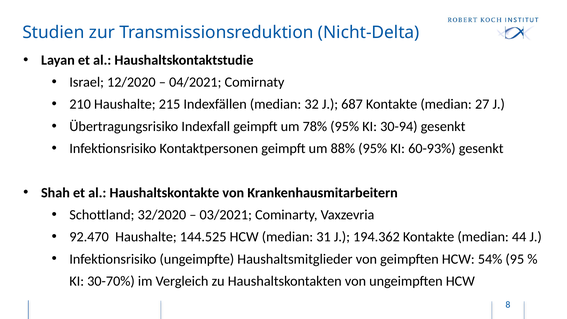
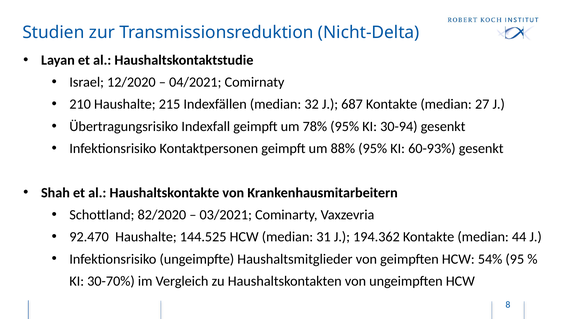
32/2020: 32/2020 -> 82/2020
